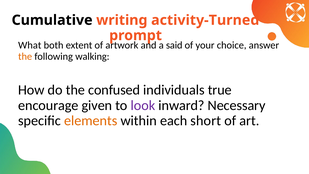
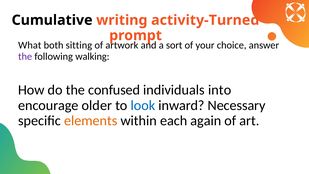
extent: extent -> sitting
said: said -> sort
the at (25, 56) colour: orange -> purple
true: true -> into
given: given -> older
look colour: purple -> blue
short: short -> again
